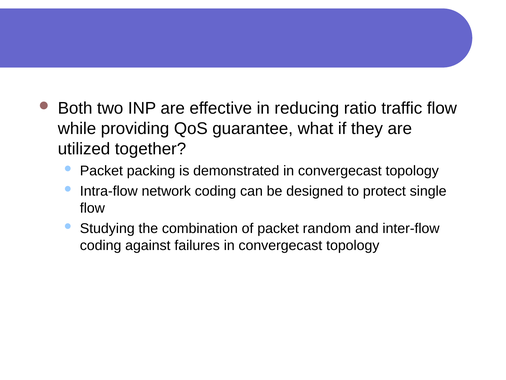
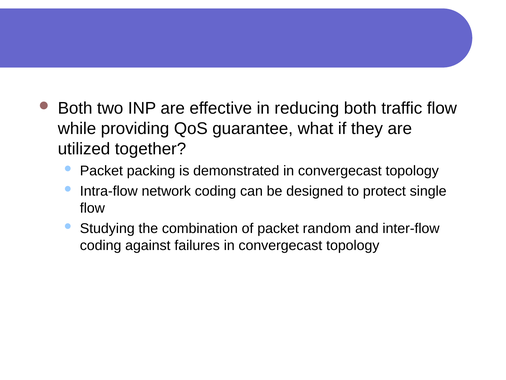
reducing ratio: ratio -> both
